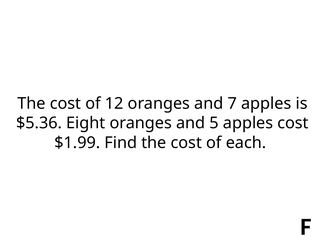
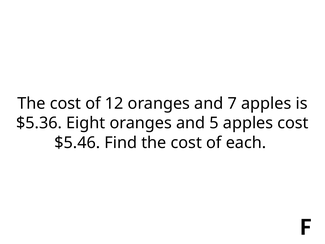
$1.99: $1.99 -> $5.46
